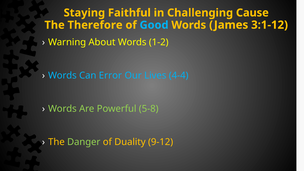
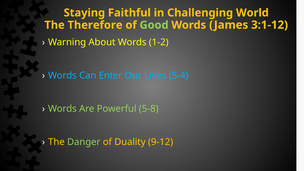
Cause: Cause -> World
Good colour: light blue -> light green
Error: Error -> Enter
4-4: 4-4 -> 5-4
